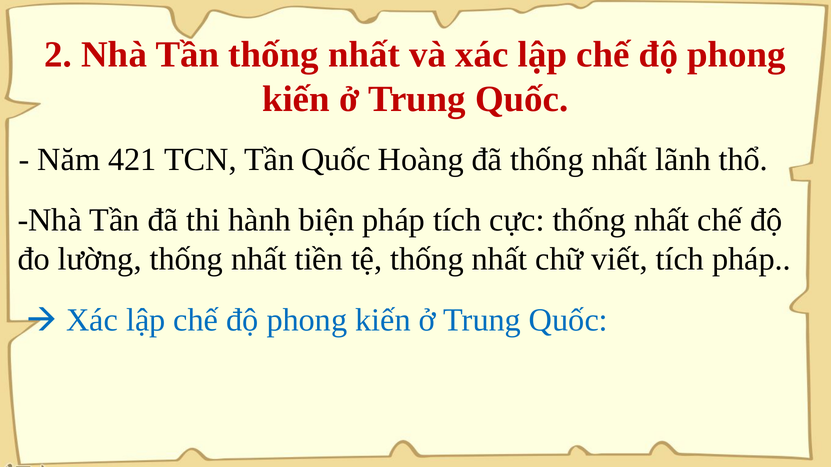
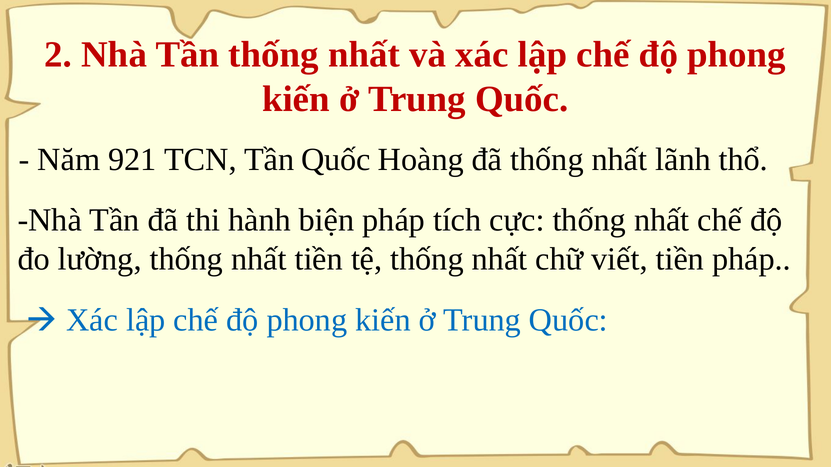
421: 421 -> 921
viết tích: tích -> tiền
